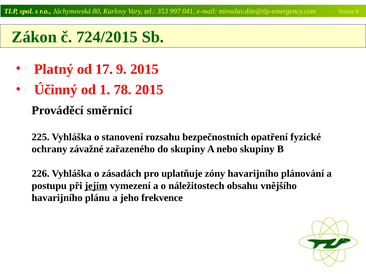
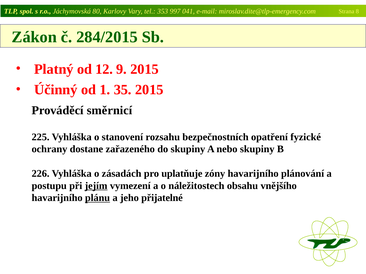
724/2015: 724/2015 -> 284/2015
17: 17 -> 12
78: 78 -> 35
závažné: závažné -> dostane
plánu underline: none -> present
frekvence: frekvence -> přijatelné
